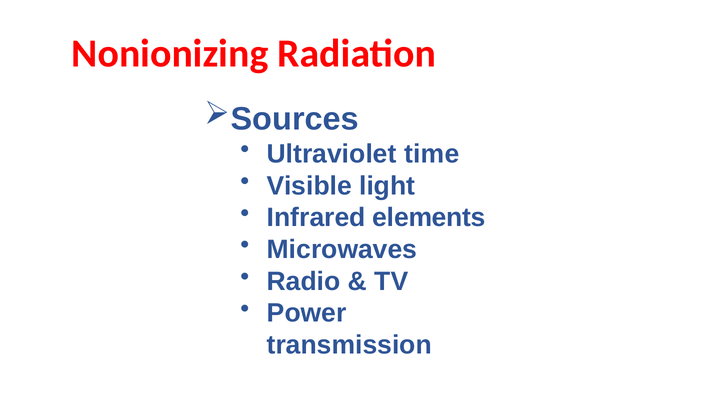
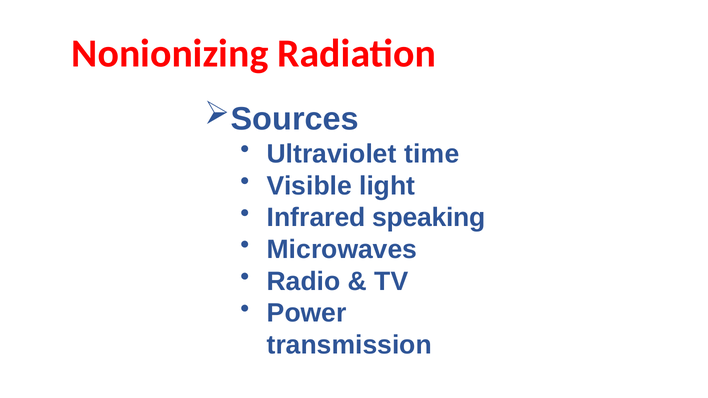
elements: elements -> speaking
